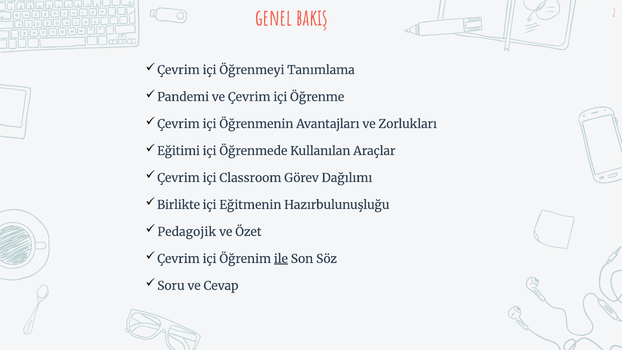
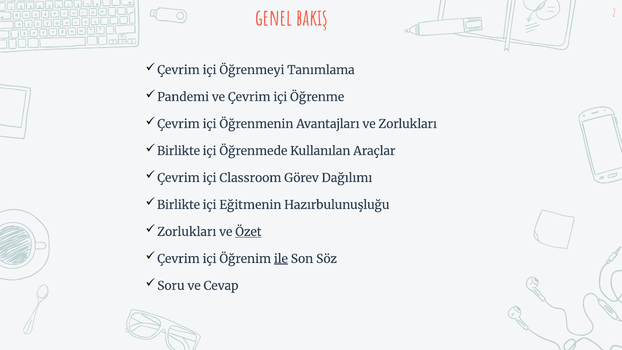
Eğitimi at (179, 151): Eğitimi -> Birlikte
Pedagojik at (187, 232): Pedagojik -> Zorlukları
Özet underline: none -> present
